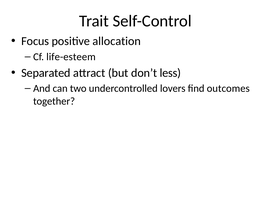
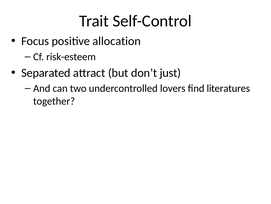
life-esteem: life-esteem -> risk-esteem
less: less -> just
outcomes: outcomes -> literatures
